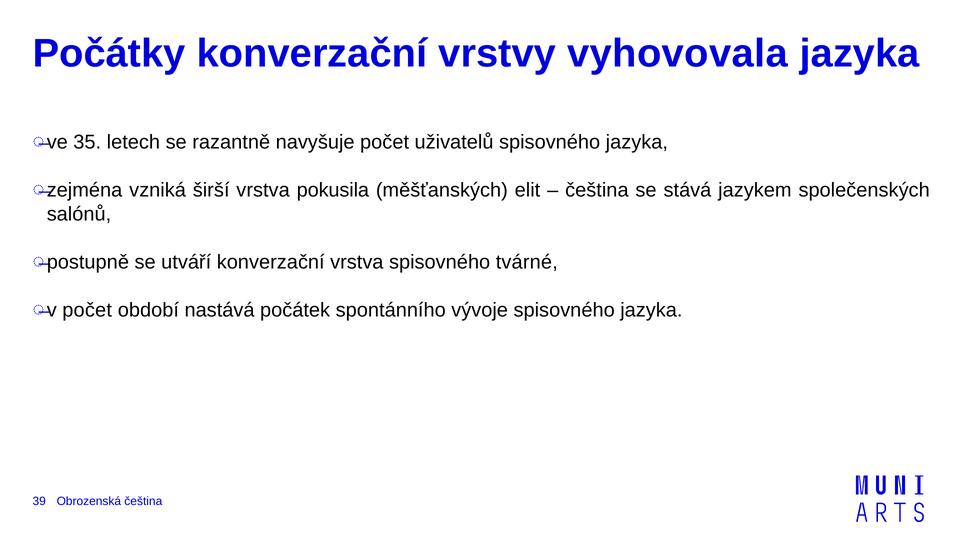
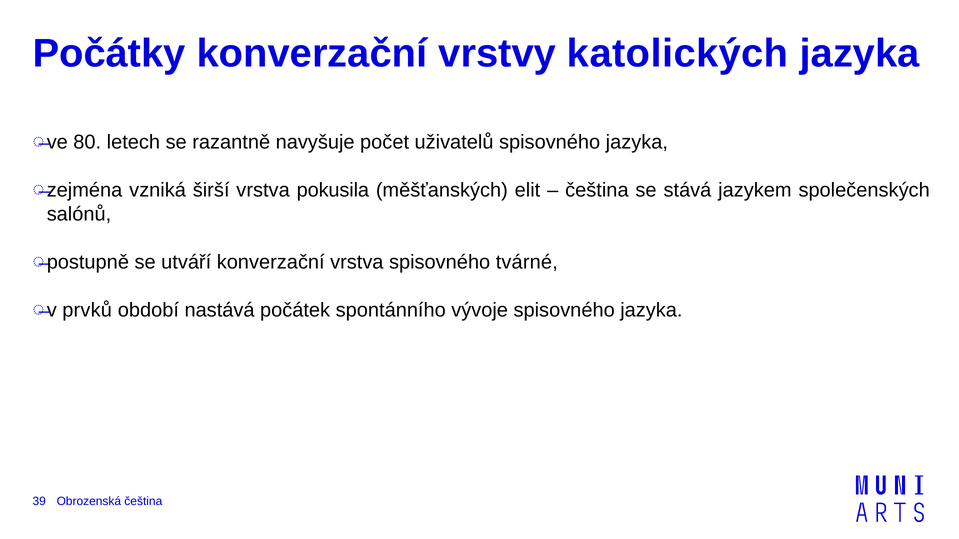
vyhovovala: vyhovovala -> katolických
35: 35 -> 80
počet at (87, 310): počet -> prvků
